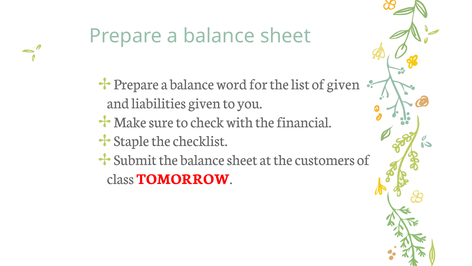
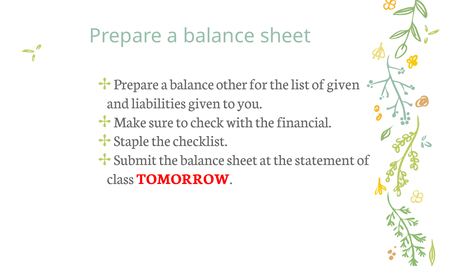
word: word -> other
customers: customers -> statement
